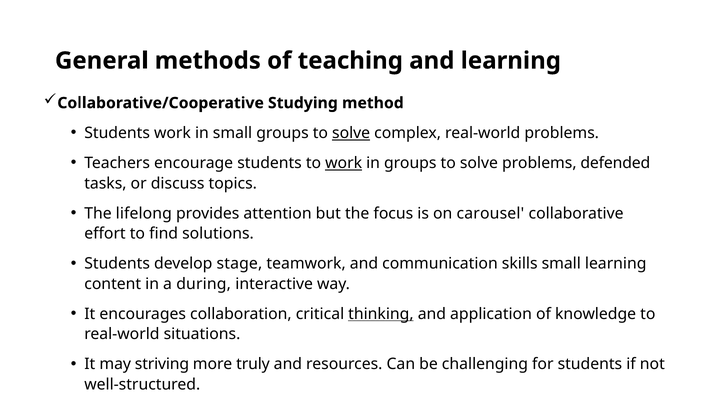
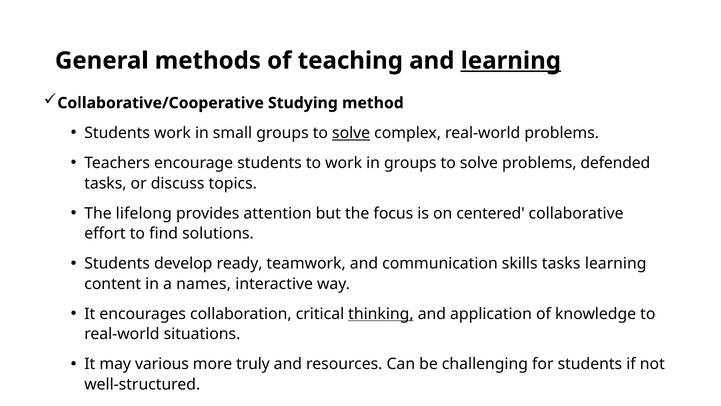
learning at (511, 61) underline: none -> present
work at (344, 163) underline: present -> none
carousel: carousel -> centered
stage: stage -> ready
skills small: small -> tasks
during: during -> names
striving: striving -> various
